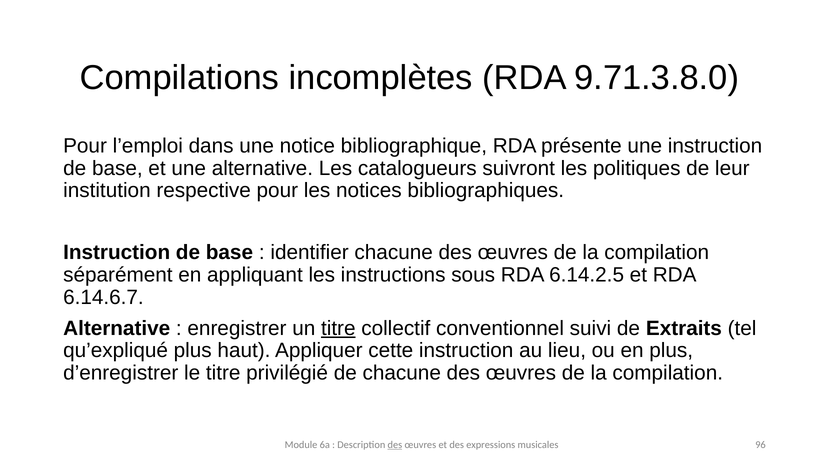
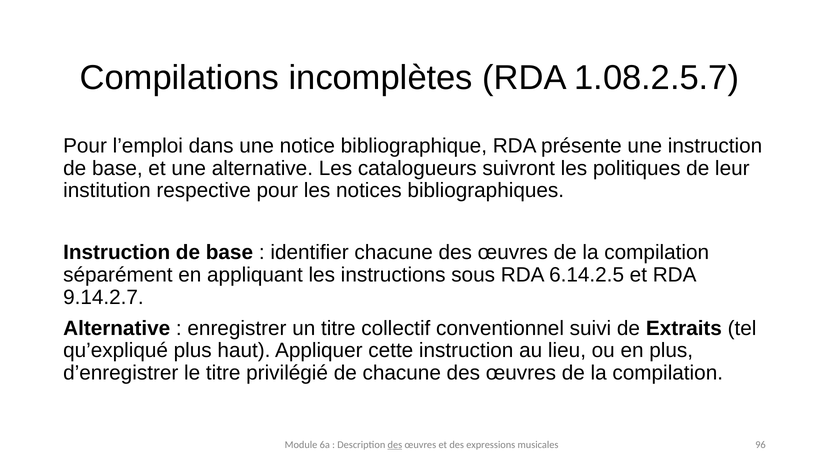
9.71.3.8.0: 9.71.3.8.0 -> 1.08.2.5.7
6.14.6.7: 6.14.6.7 -> 9.14.2.7
titre at (338, 328) underline: present -> none
